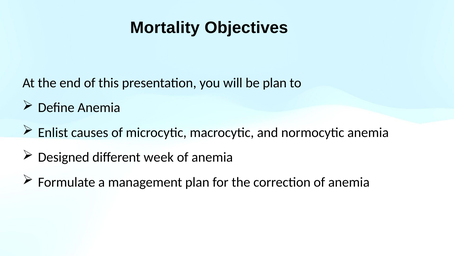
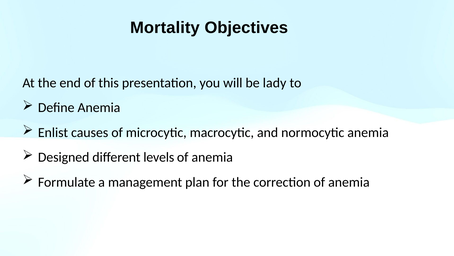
be plan: plan -> lady
week: week -> levels
